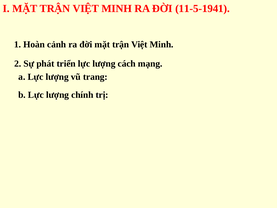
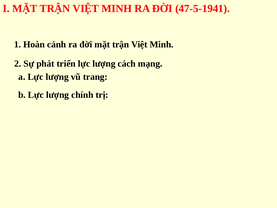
11-5-1941: 11-5-1941 -> 47-5-1941
